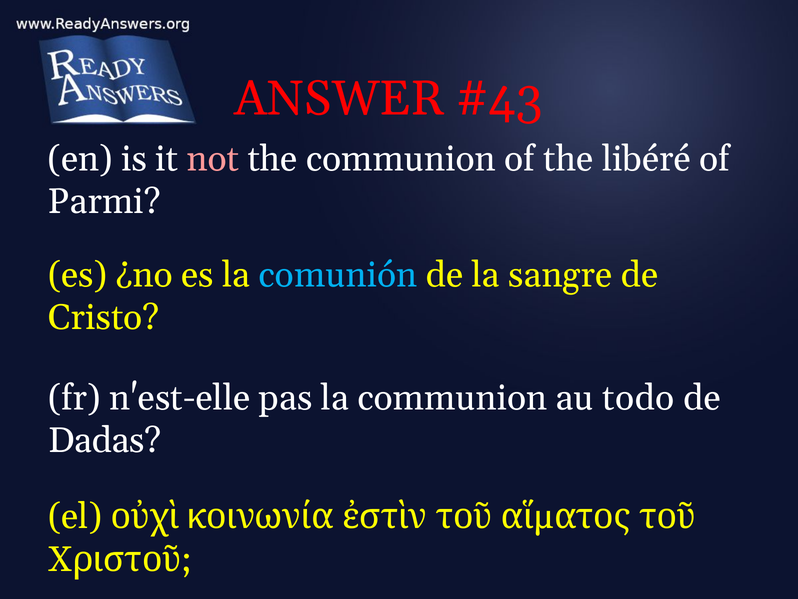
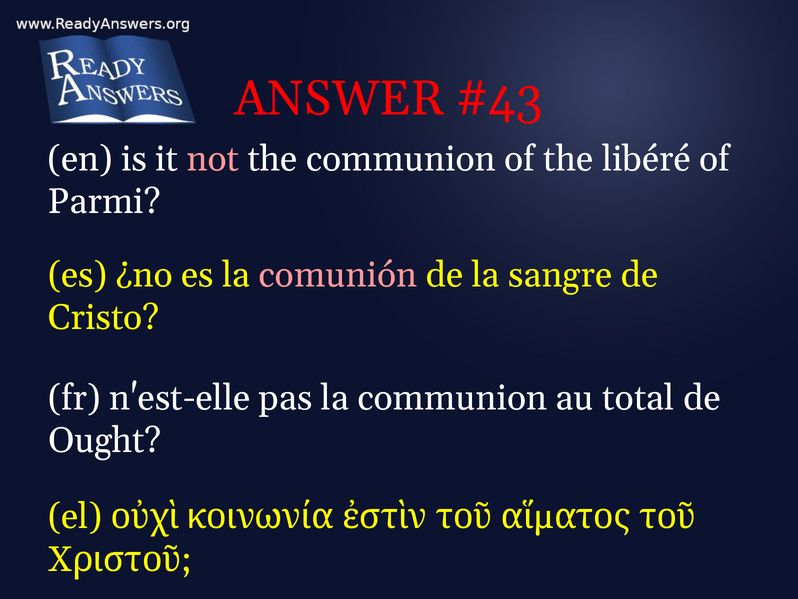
comunión colour: light blue -> pink
todo: todo -> total
Dadas: Dadas -> Ought
